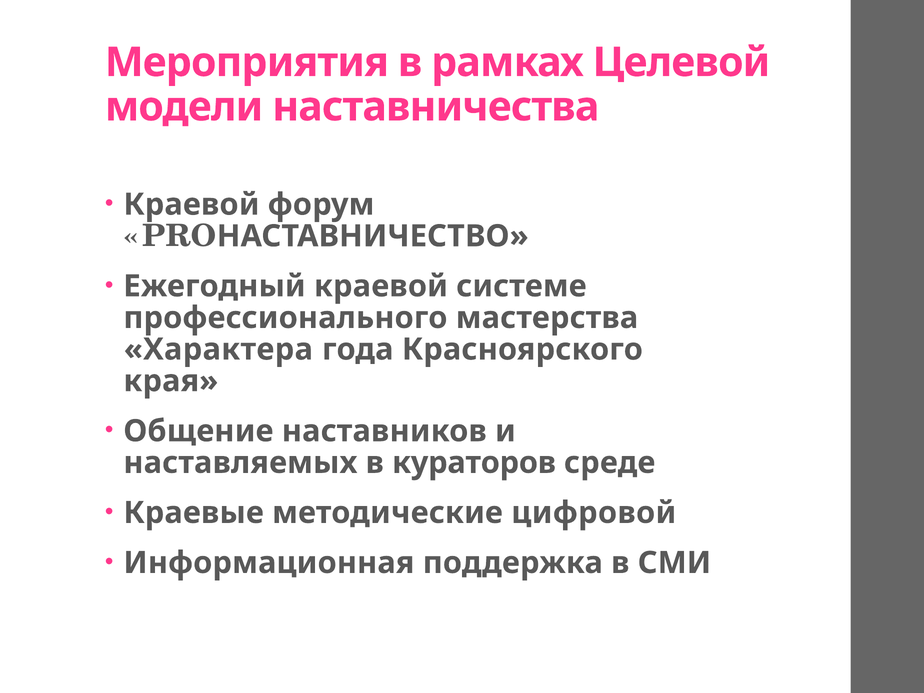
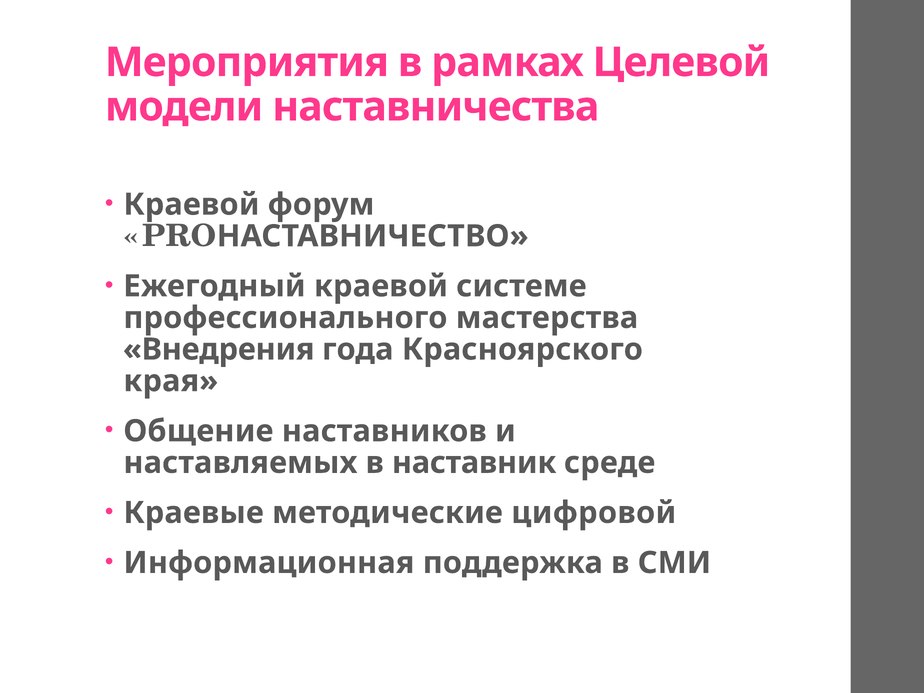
Характера: Характера -> Внедрения
кураторов: кураторов -> наставник
